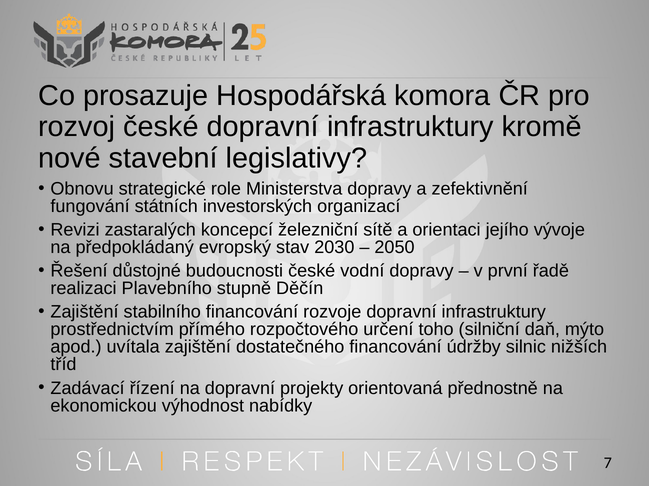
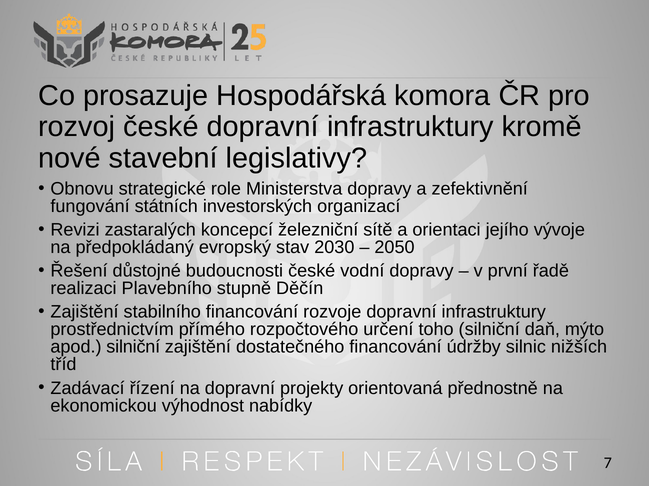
apod uvítala: uvítala -> silniční
